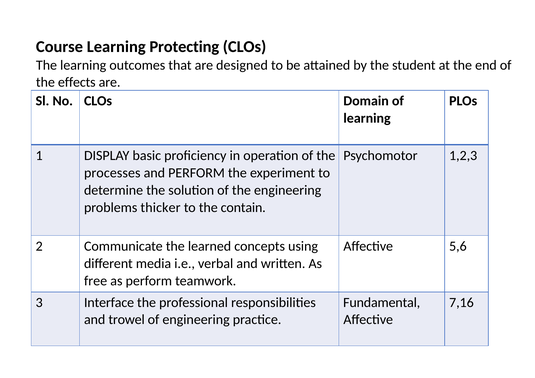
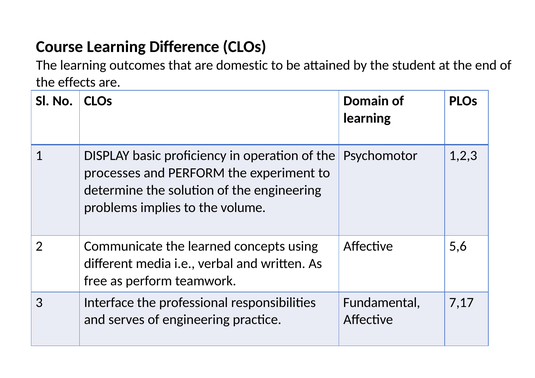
Protecting: Protecting -> Difference
designed: designed -> domestic
thicker: thicker -> implies
contain: contain -> volume
7,16: 7,16 -> 7,17
trowel: trowel -> serves
